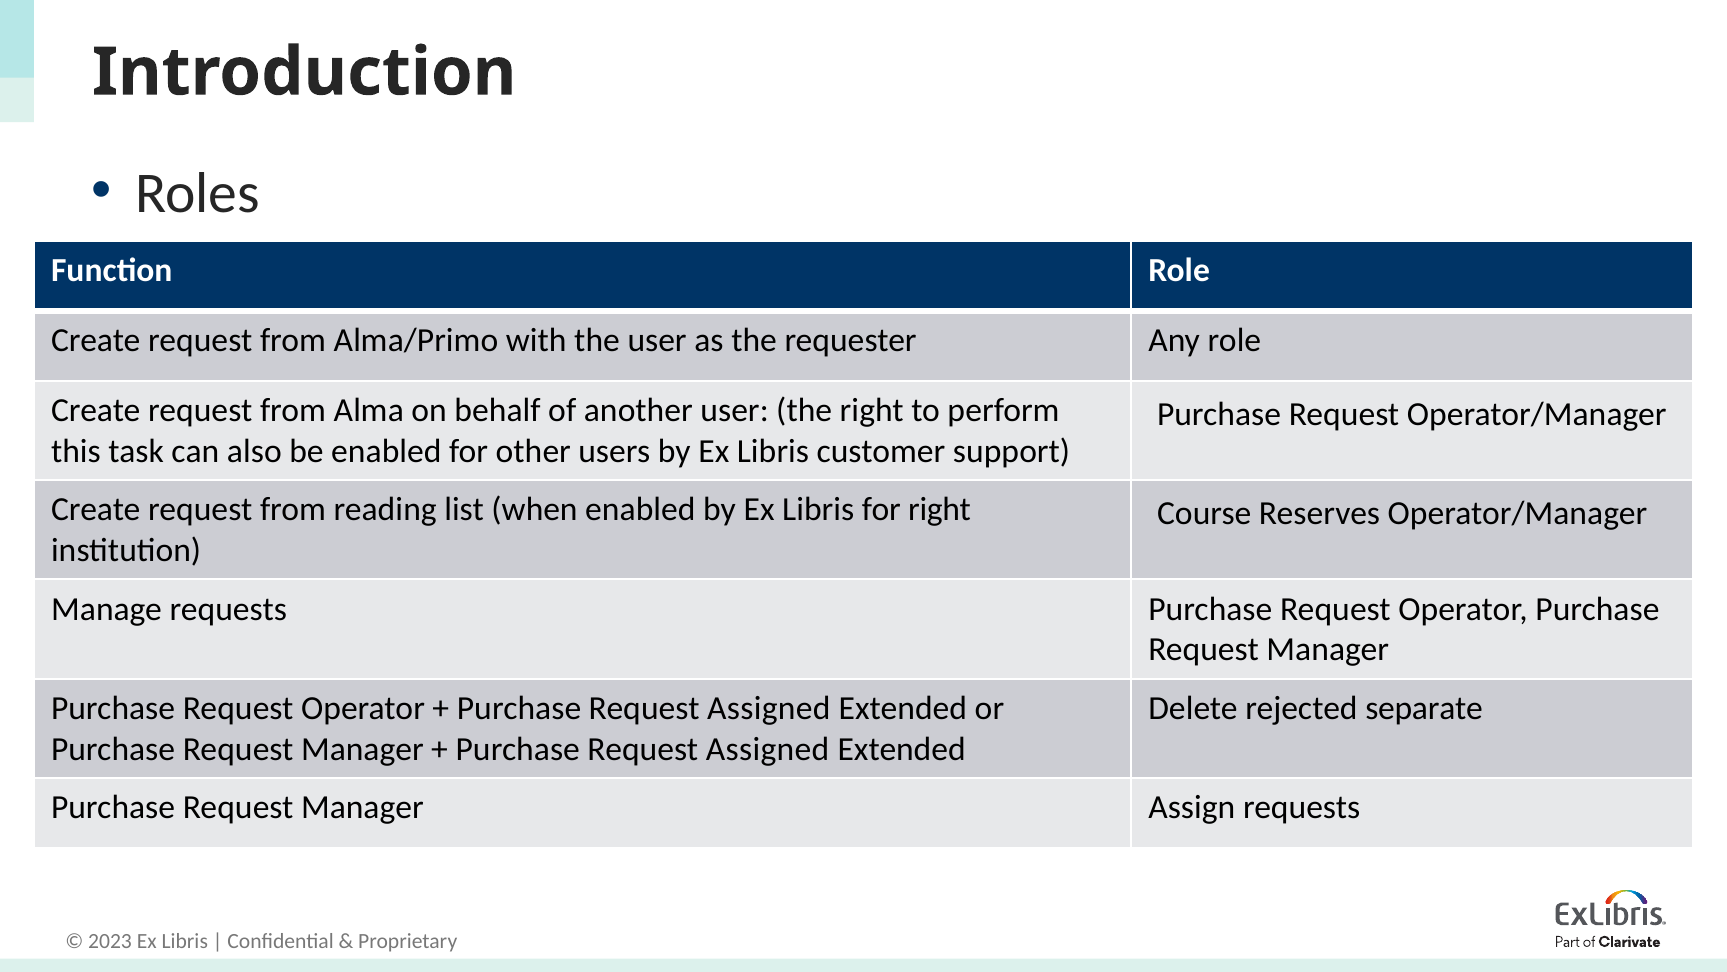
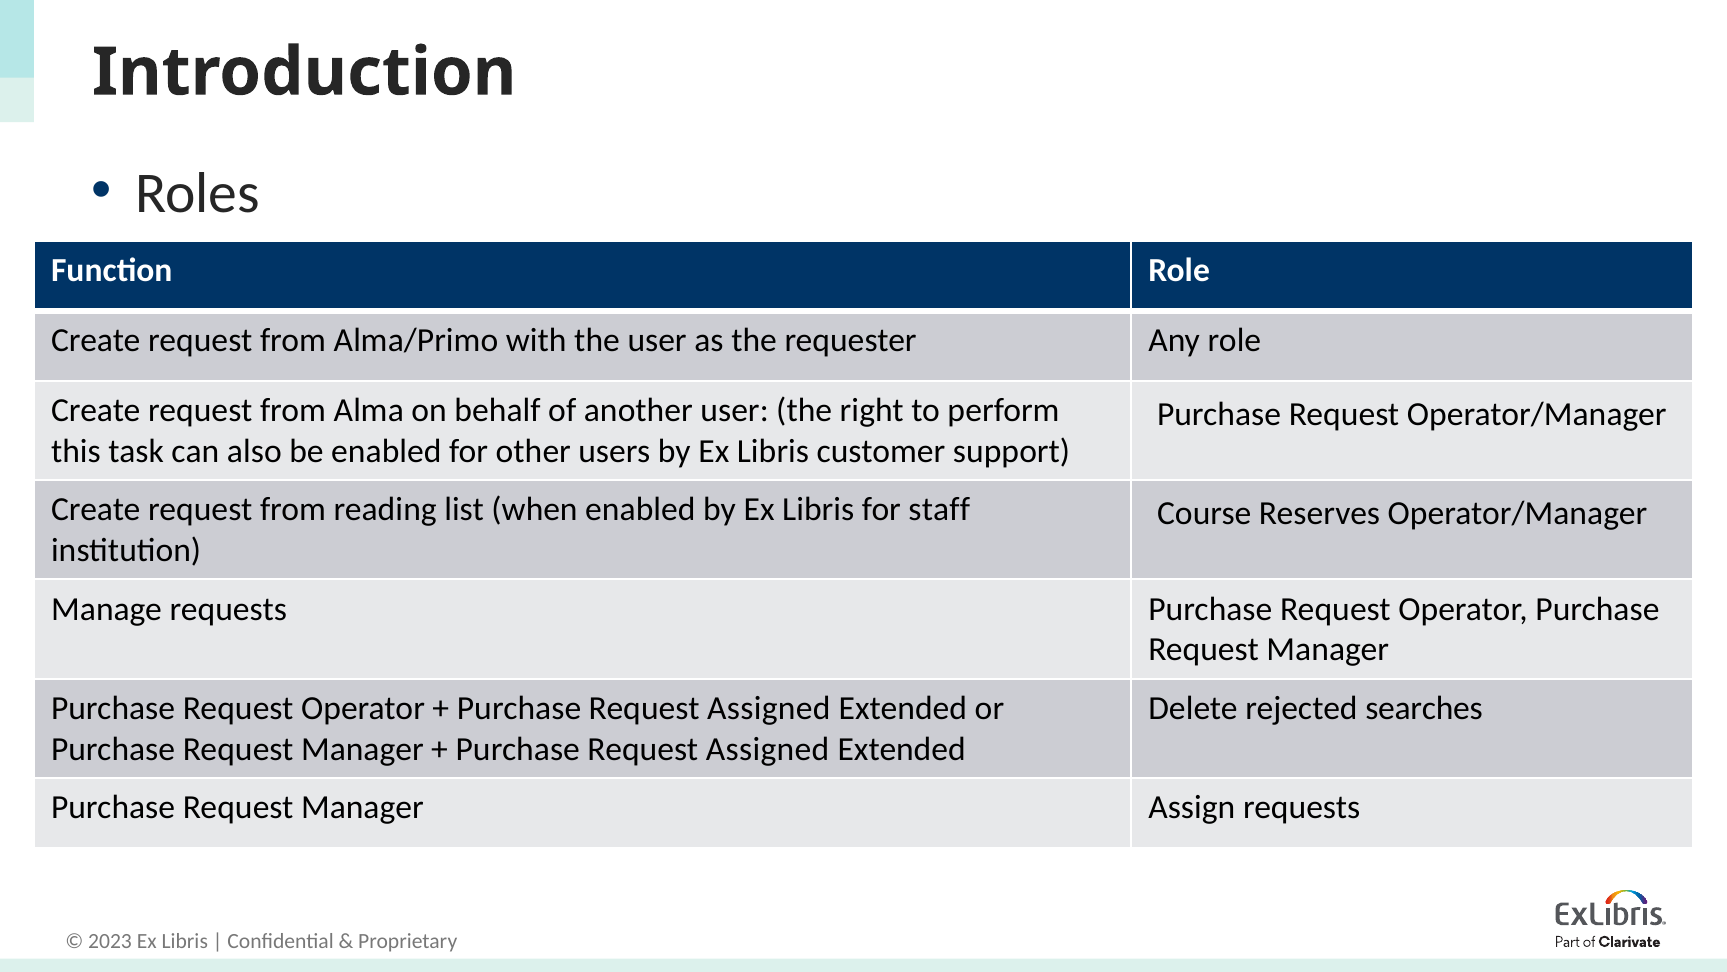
for right: right -> staff
separate: separate -> searches
